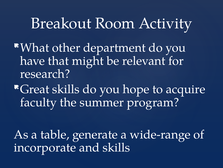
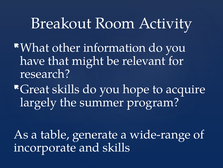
department: department -> information
faculty: faculty -> largely
